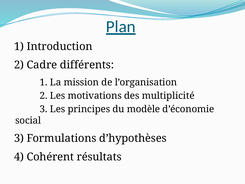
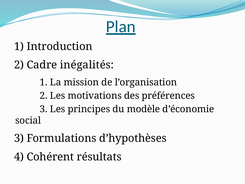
différents: différents -> inégalités
multiplicité: multiplicité -> préférences
